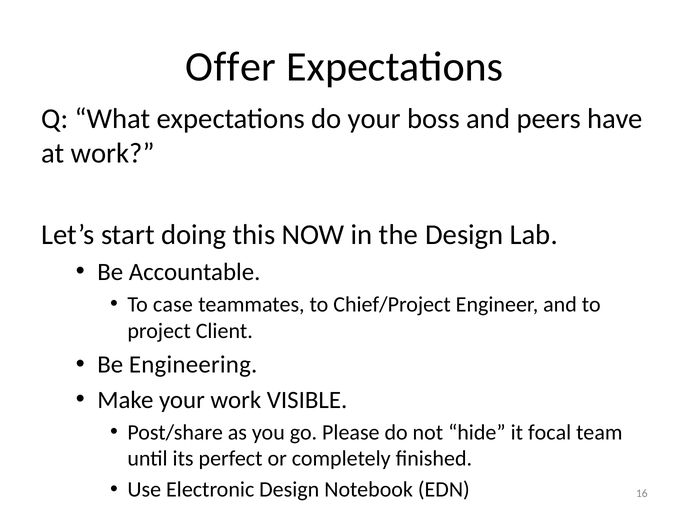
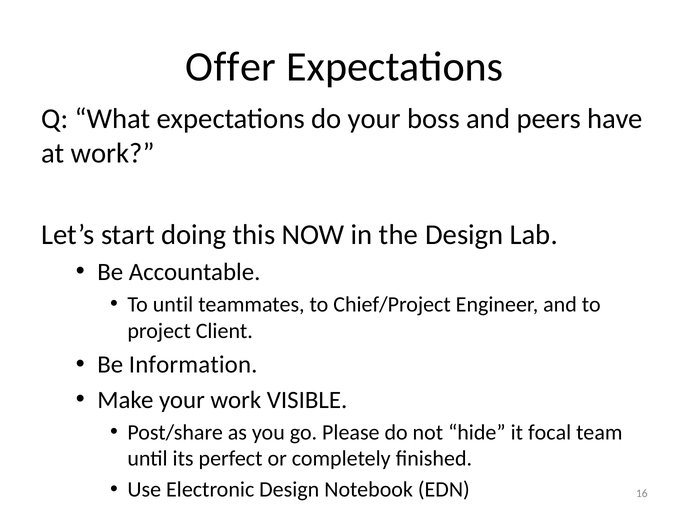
To case: case -> until
Engineering: Engineering -> Information
